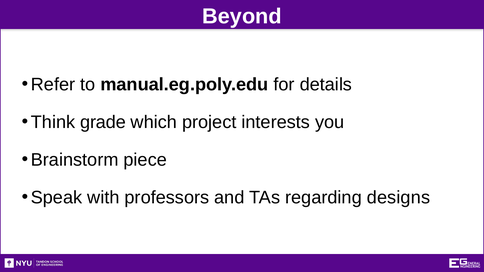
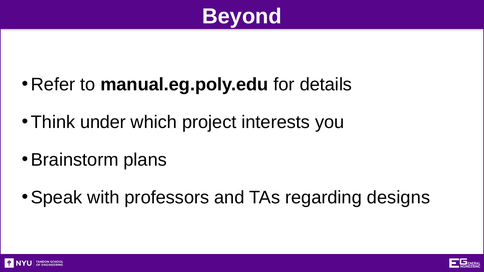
grade: grade -> under
piece: piece -> plans
